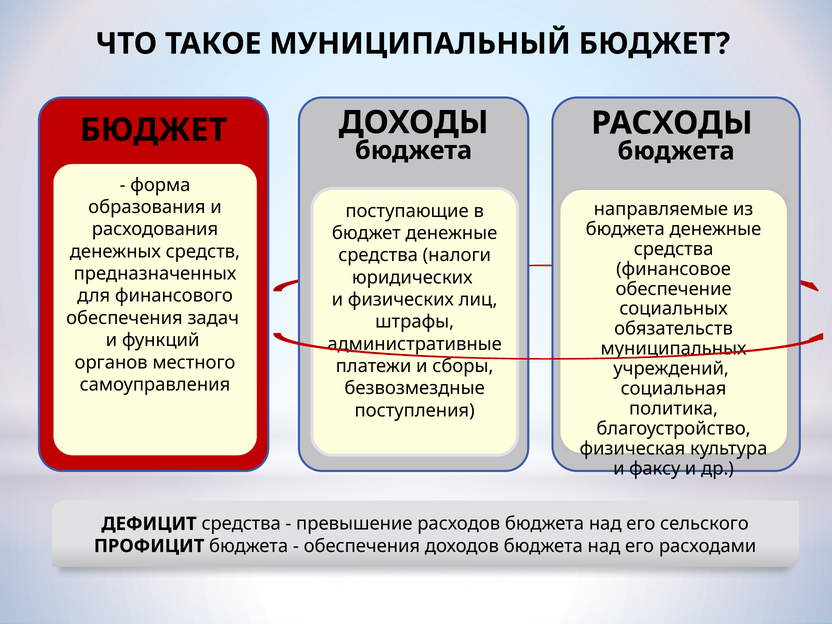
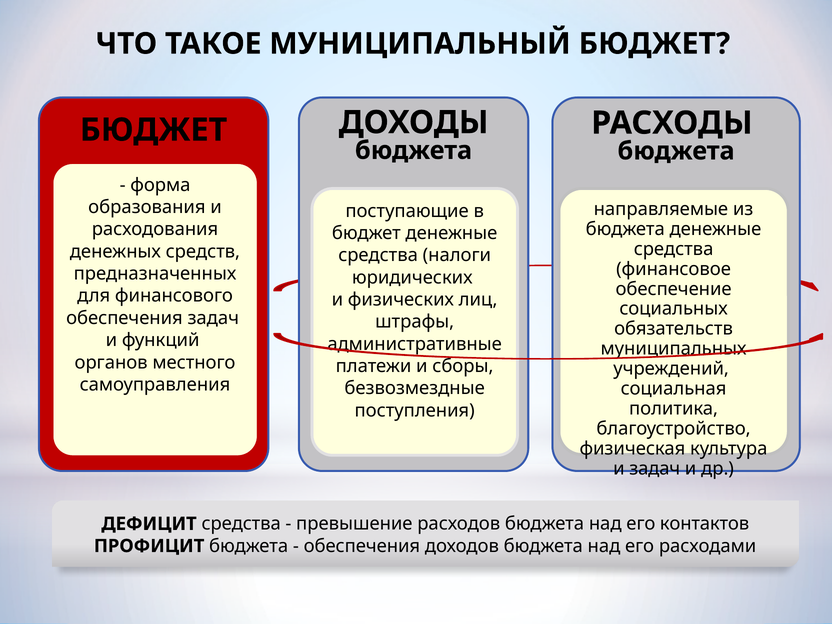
и факсу: факсу -> задач
сельского: сельского -> контактов
